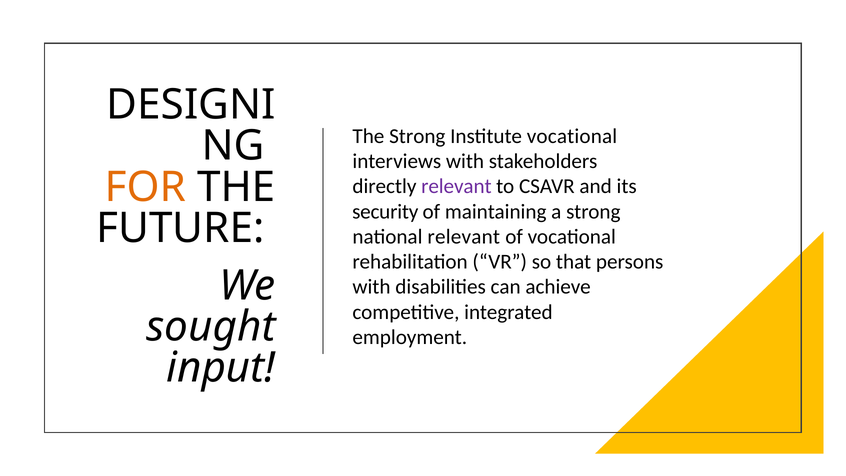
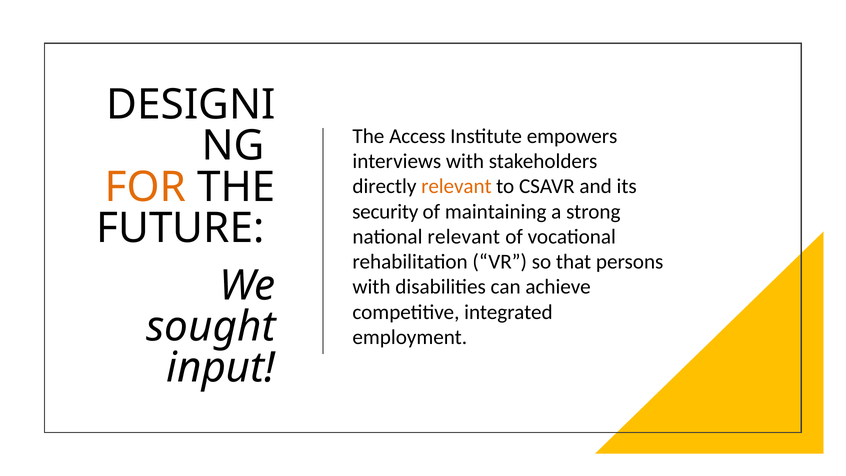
The Strong: Strong -> Access
Institute vocational: vocational -> empowers
relevant at (456, 186) colour: purple -> orange
